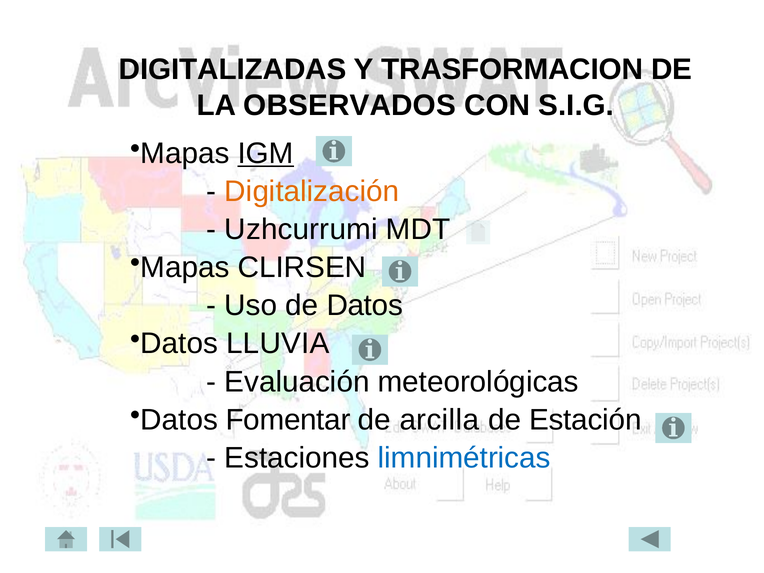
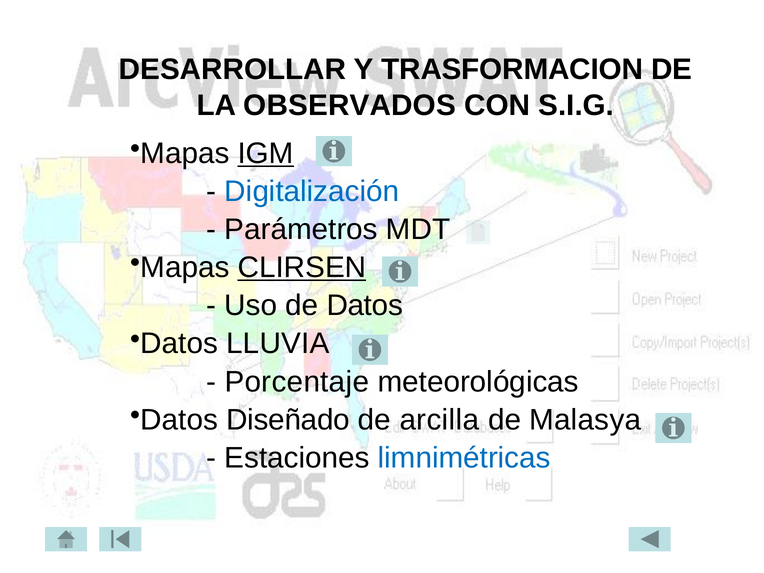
DIGITALIZADAS: DIGITALIZADAS -> DESARROLLAR
Digitalización colour: orange -> blue
Uzhcurrumi: Uzhcurrumi -> Parámetros
CLIRSEN underline: none -> present
Evaluación: Evaluación -> Porcentaje
Fomentar: Fomentar -> Diseñado
Estación: Estación -> Malasya
